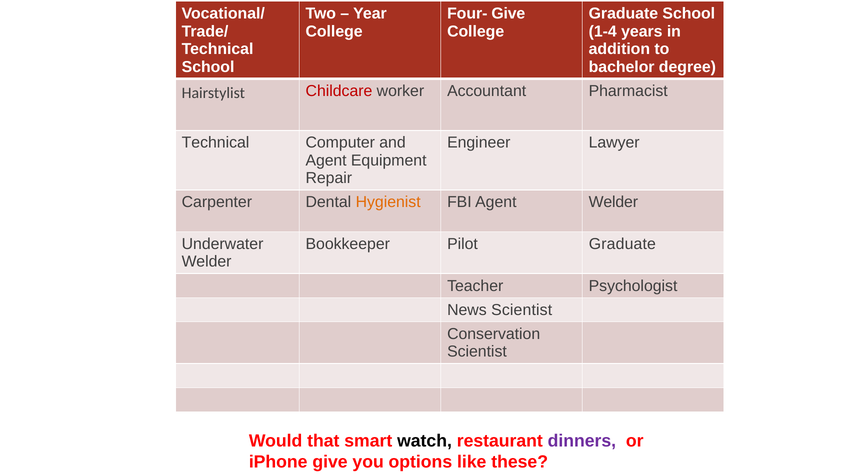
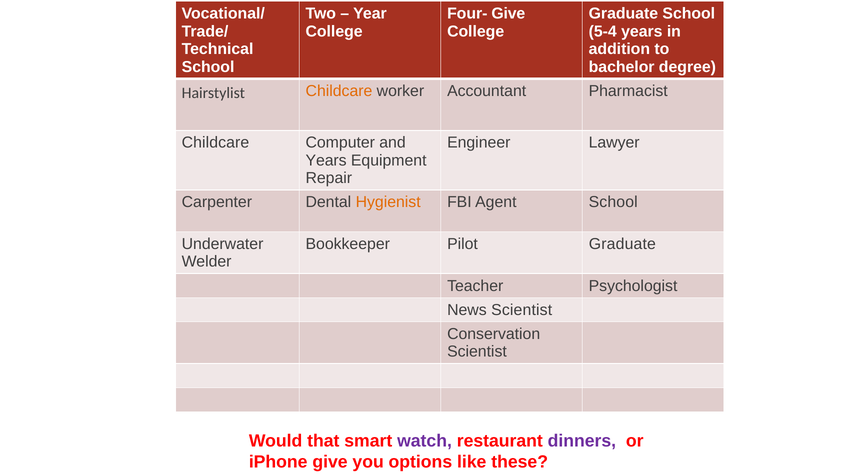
1-4: 1-4 -> 5-4
Childcare at (339, 91) colour: red -> orange
Technical at (216, 143): Technical -> Childcare
Agent at (326, 160): Agent -> Years
Agent Welder: Welder -> School
watch colour: black -> purple
